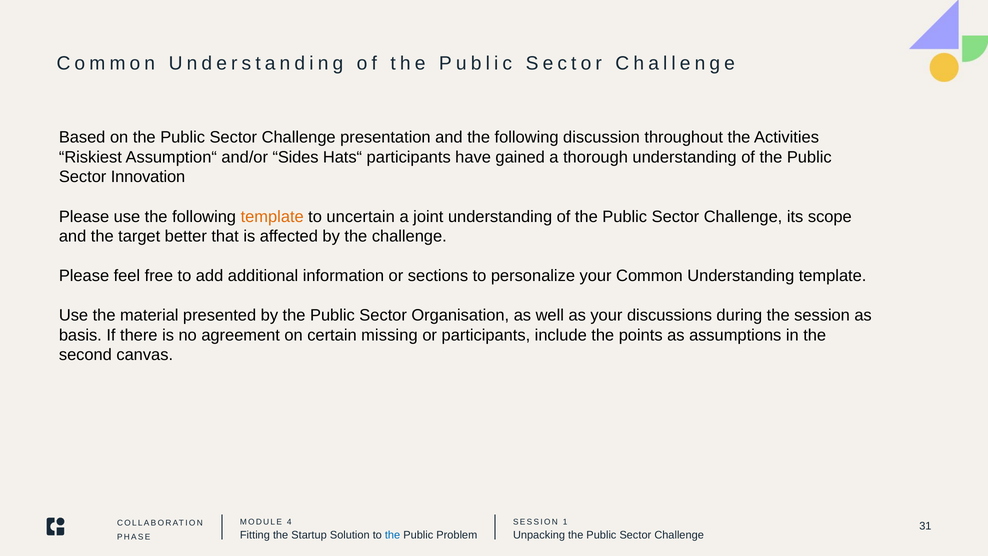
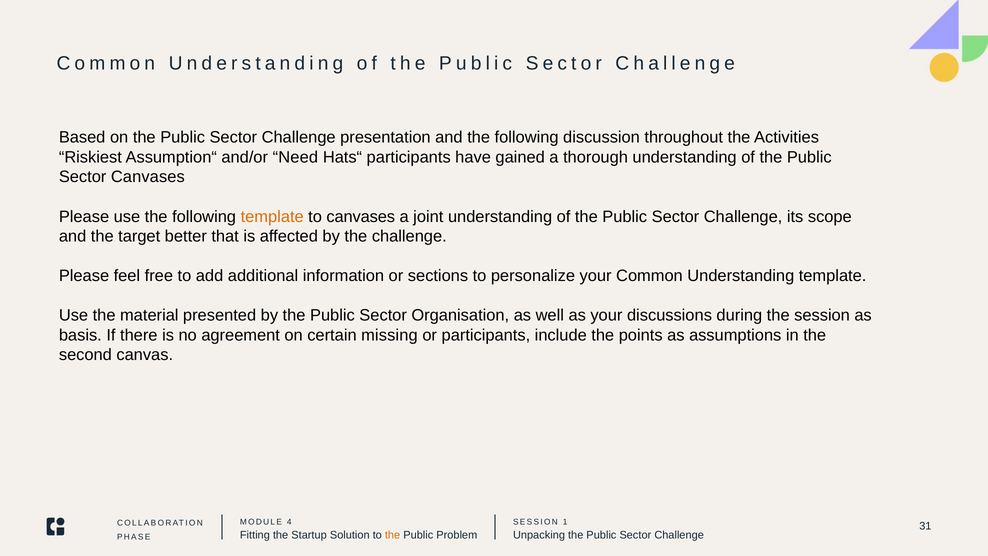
Sides: Sides -> Need
Sector Innovation: Innovation -> Canvases
to uncertain: uncertain -> canvases
the at (393, 535) colour: blue -> orange
